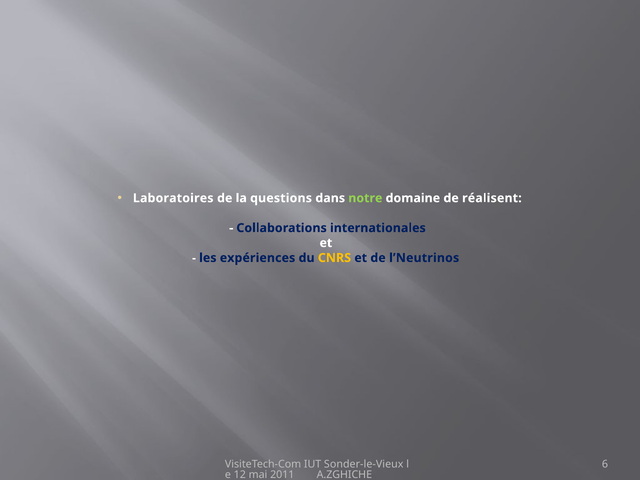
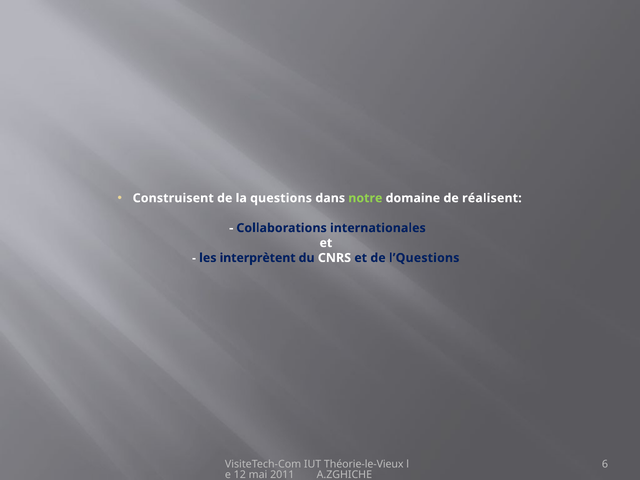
Laboratoires: Laboratoires -> Construisent
expériences: expériences -> interprètent
CNRS colour: yellow -> white
l’Neutrinos: l’Neutrinos -> l’Questions
Sonder-le-Vieux: Sonder-le-Vieux -> Théorie-le-Vieux
